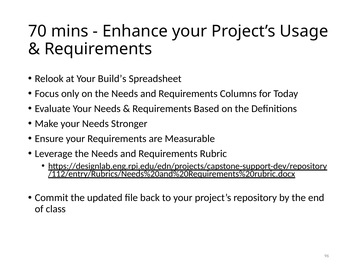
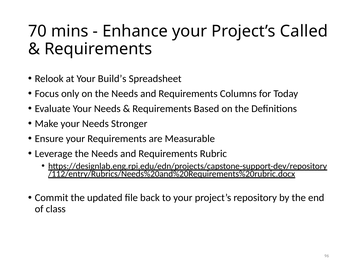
Usage: Usage -> Called
